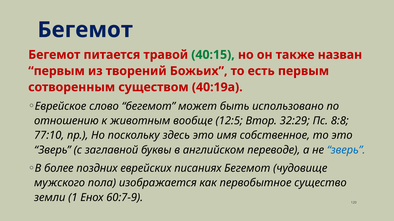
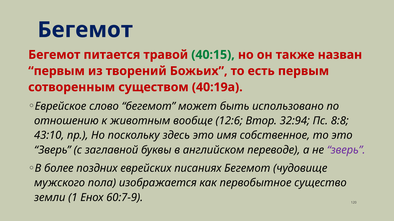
12:5: 12:5 -> 12:6
32:29: 32:29 -> 32:94
77:10: 77:10 -> 43:10
зверь at (346, 150) colour: blue -> purple
